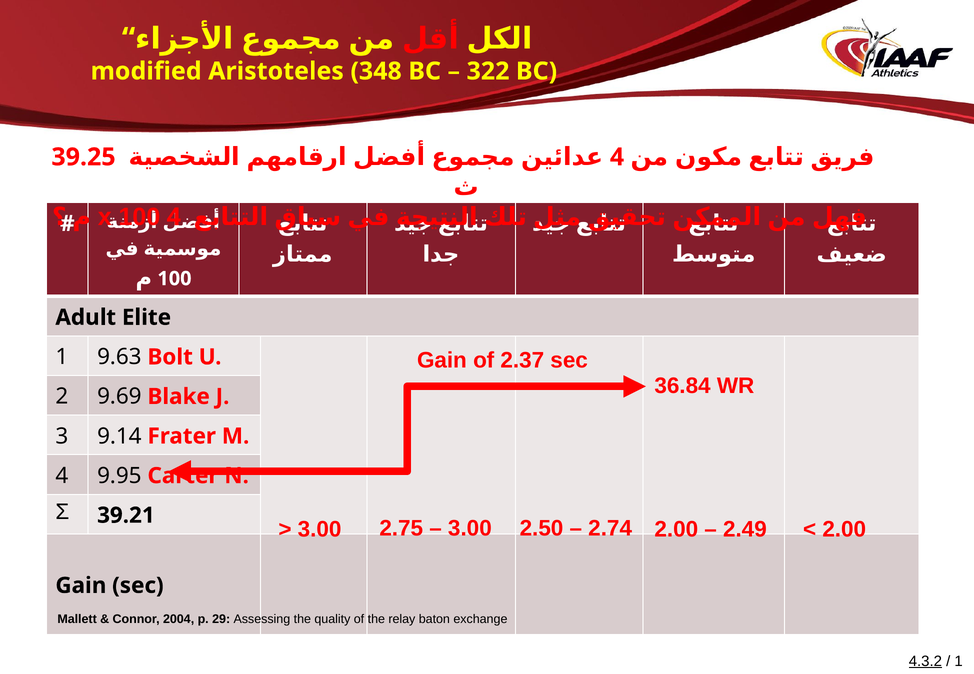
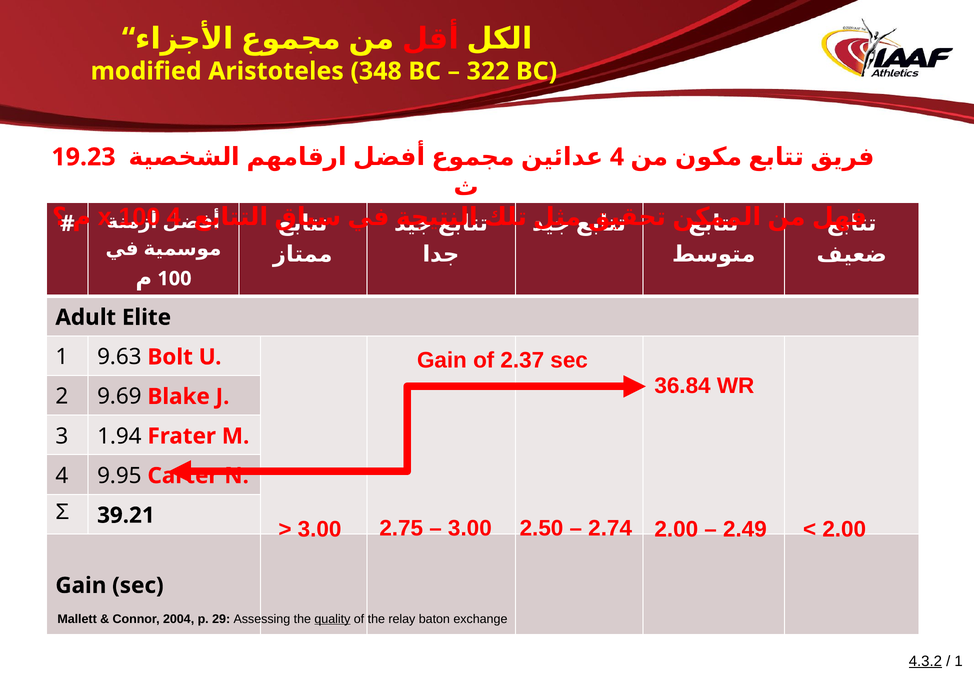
39.25: 39.25 -> 19.23
9.14: 9.14 -> 1.94
quality underline: none -> present
